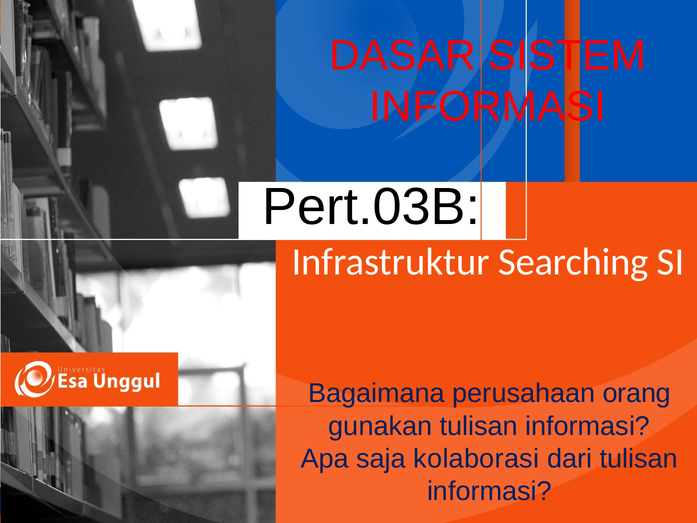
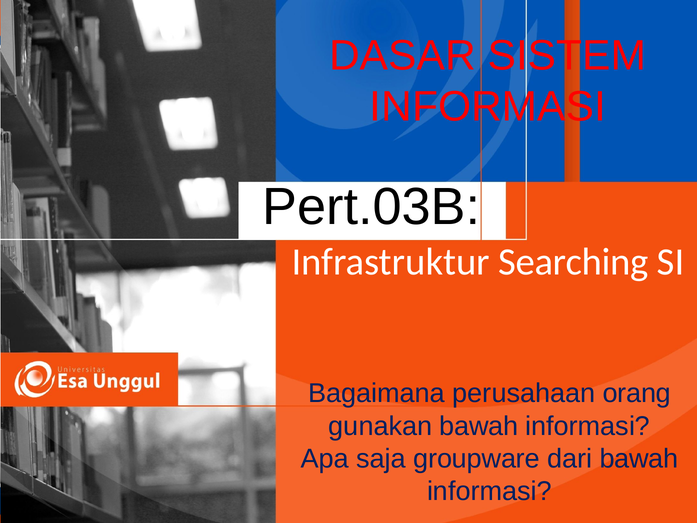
gunakan tulisan: tulisan -> bawah
kolaborasi: kolaborasi -> groupware
dari tulisan: tulisan -> bawah
